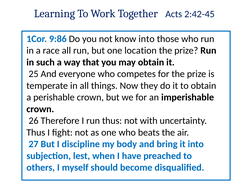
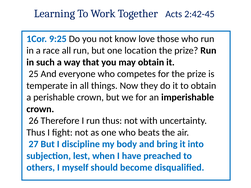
9:86: 9:86 -> 9:25
know into: into -> love
